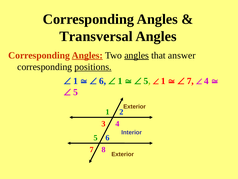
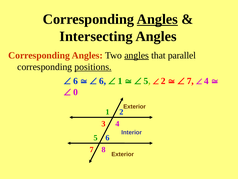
Angles at (157, 19) underline: none -> present
Transversal: Transversal -> Intersecting
Angles at (87, 55) underline: present -> none
answer: answer -> parallel
1 at (76, 81): 1 -> 6
1 at (163, 81): 1 -> 2
5 at (76, 92): 5 -> 0
